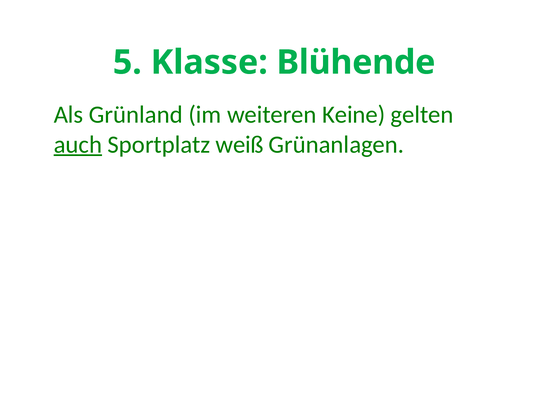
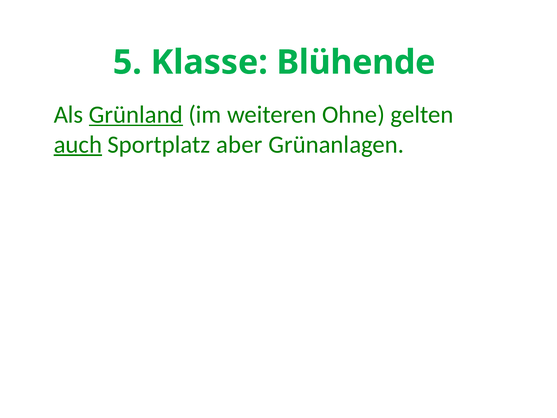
Grünland underline: none -> present
Keine: Keine -> Ohne
weiß: weiß -> aber
